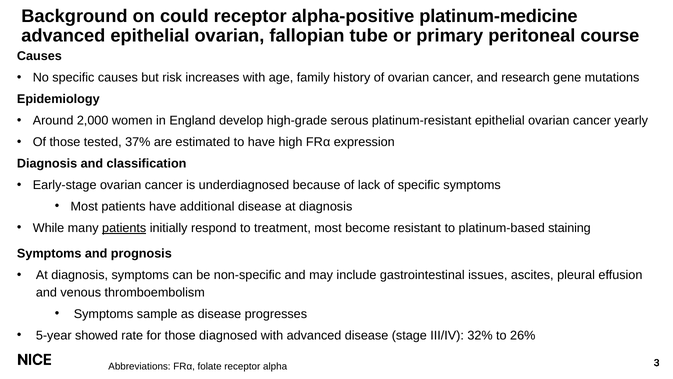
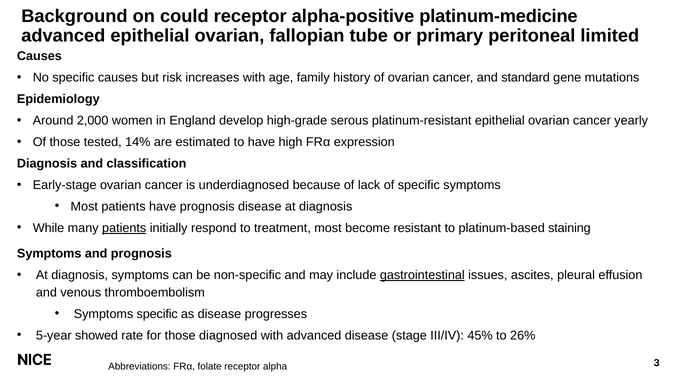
course: course -> limited
research: research -> standard
37%: 37% -> 14%
have additional: additional -> prognosis
gastrointestinal underline: none -> present
Symptoms sample: sample -> specific
32%: 32% -> 45%
